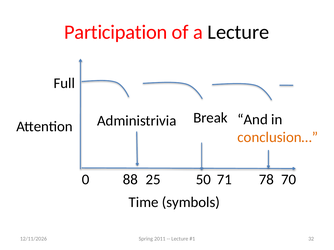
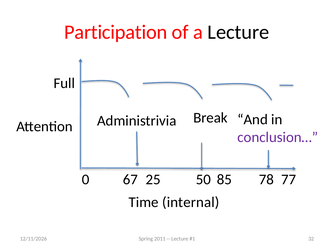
conclusion… colour: orange -> purple
88: 88 -> 67
71: 71 -> 85
70: 70 -> 77
symbols: symbols -> internal
